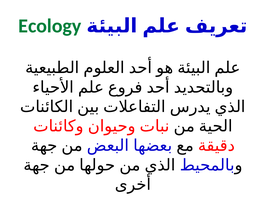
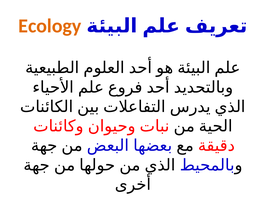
Ecology colour: green -> orange
